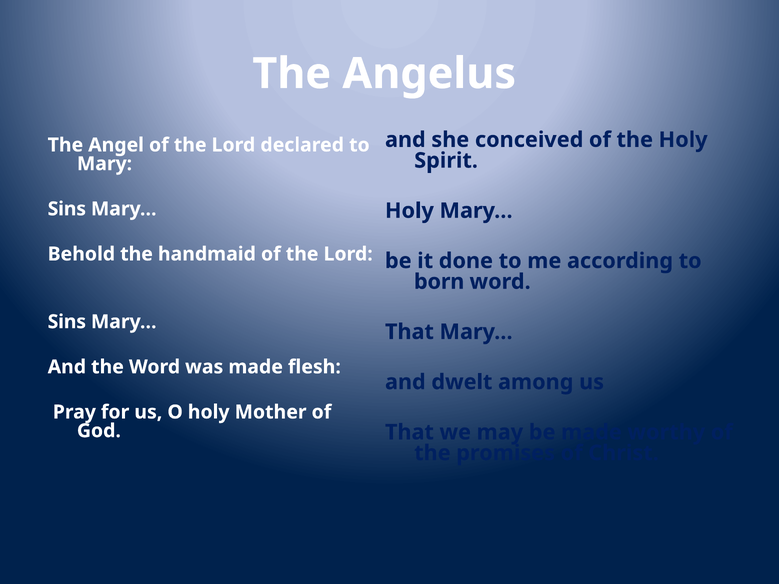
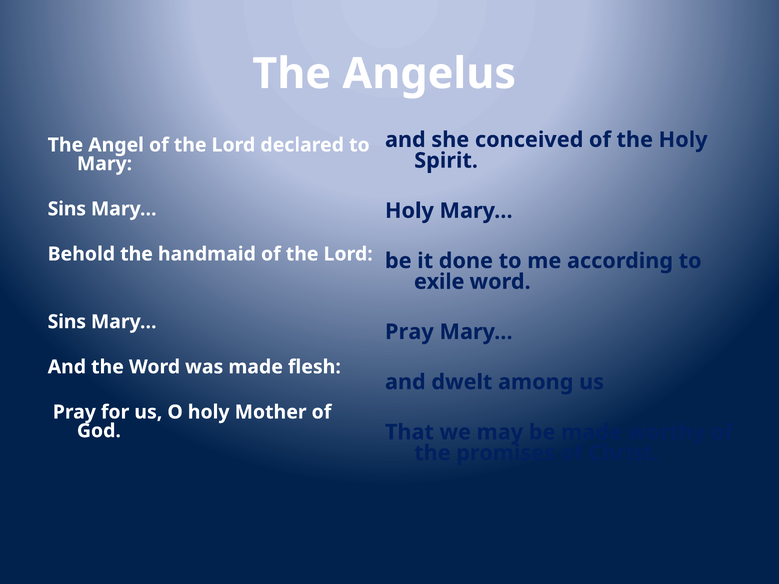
born: born -> exile
That at (409, 332): That -> Pray
